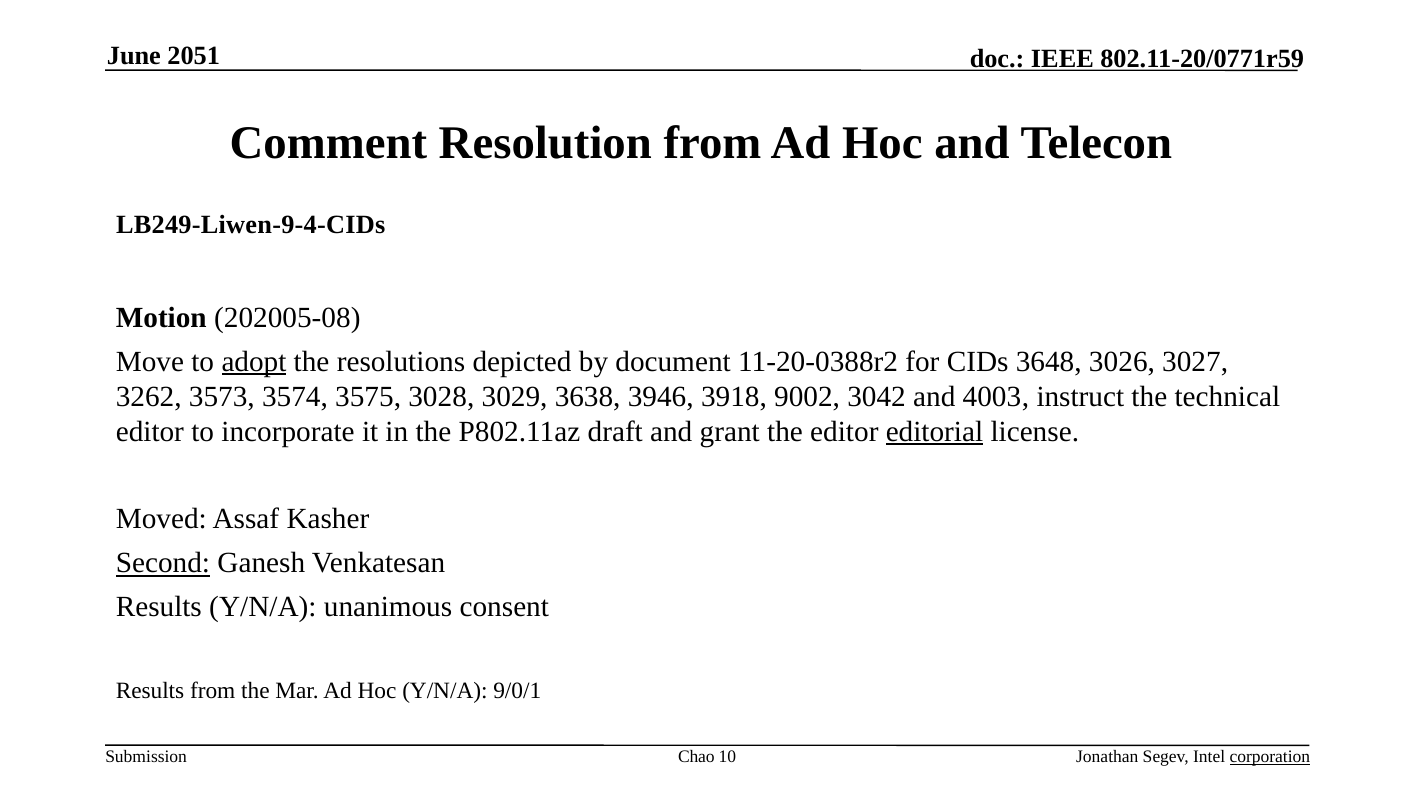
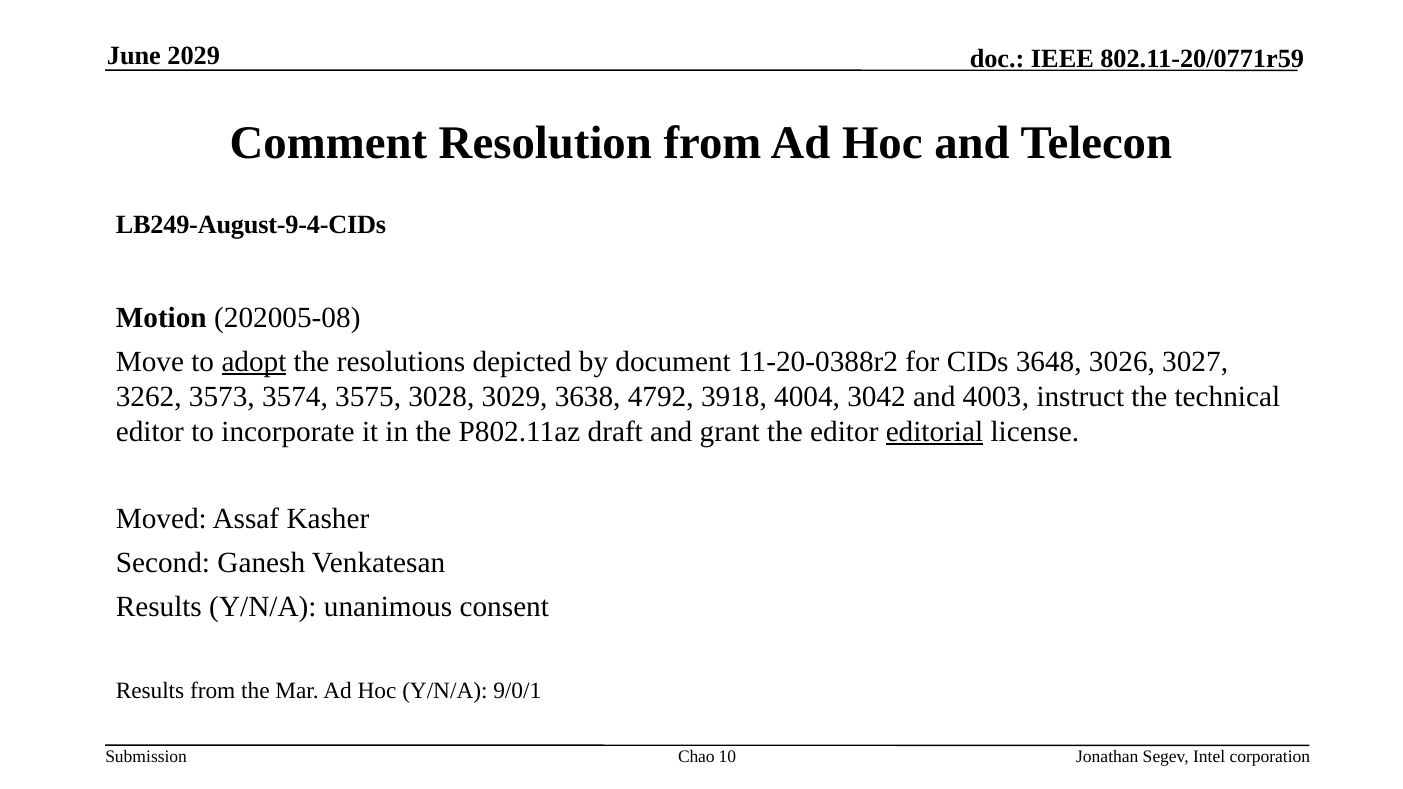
2051: 2051 -> 2029
LB249-Liwen-9-4-CIDs: LB249-Liwen-9-4-CIDs -> LB249-August-9-4-CIDs
3946: 3946 -> 4792
9002: 9002 -> 4004
Second underline: present -> none
corporation underline: present -> none
